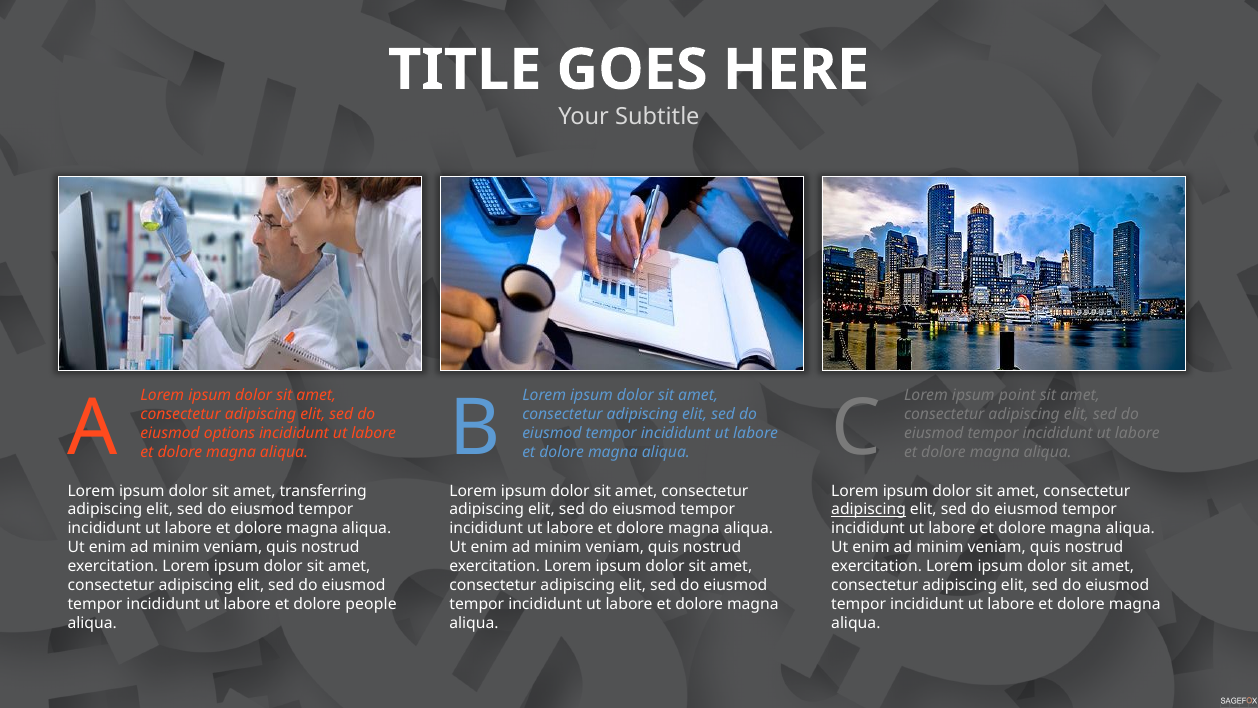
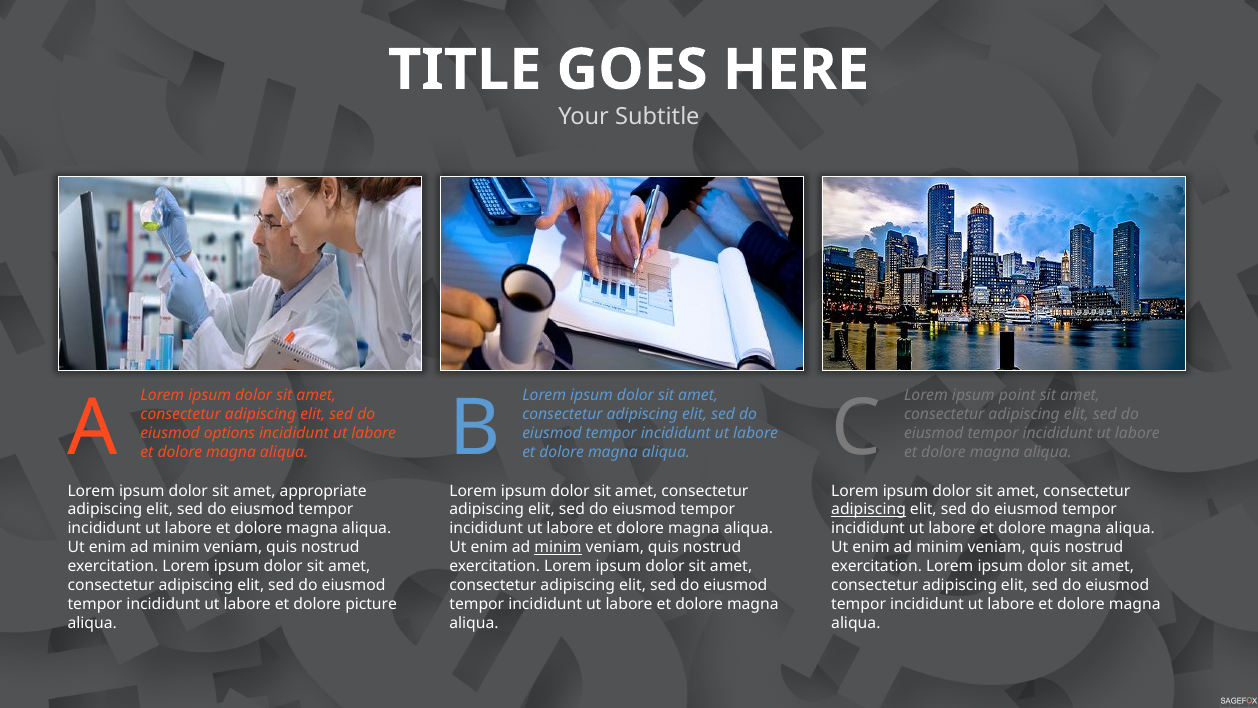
transferring: transferring -> appropriate
minim at (558, 547) underline: none -> present
people: people -> picture
